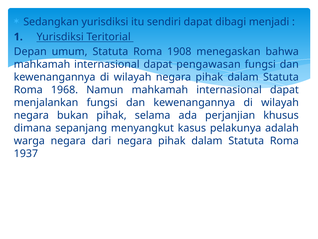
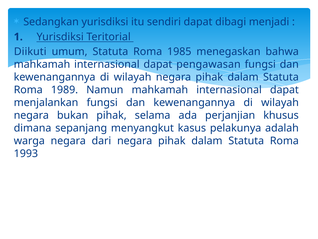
Depan: Depan -> Diikuti
1908: 1908 -> 1985
1968: 1968 -> 1989
1937: 1937 -> 1993
